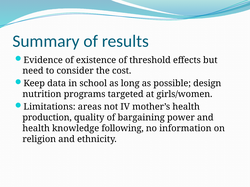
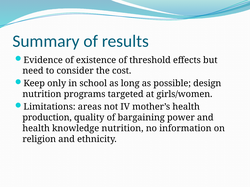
data: data -> only
knowledge following: following -> nutrition
